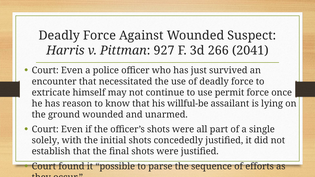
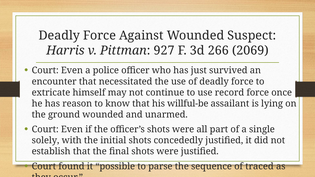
2041: 2041 -> 2069
permit: permit -> record
efforts: efforts -> traced
